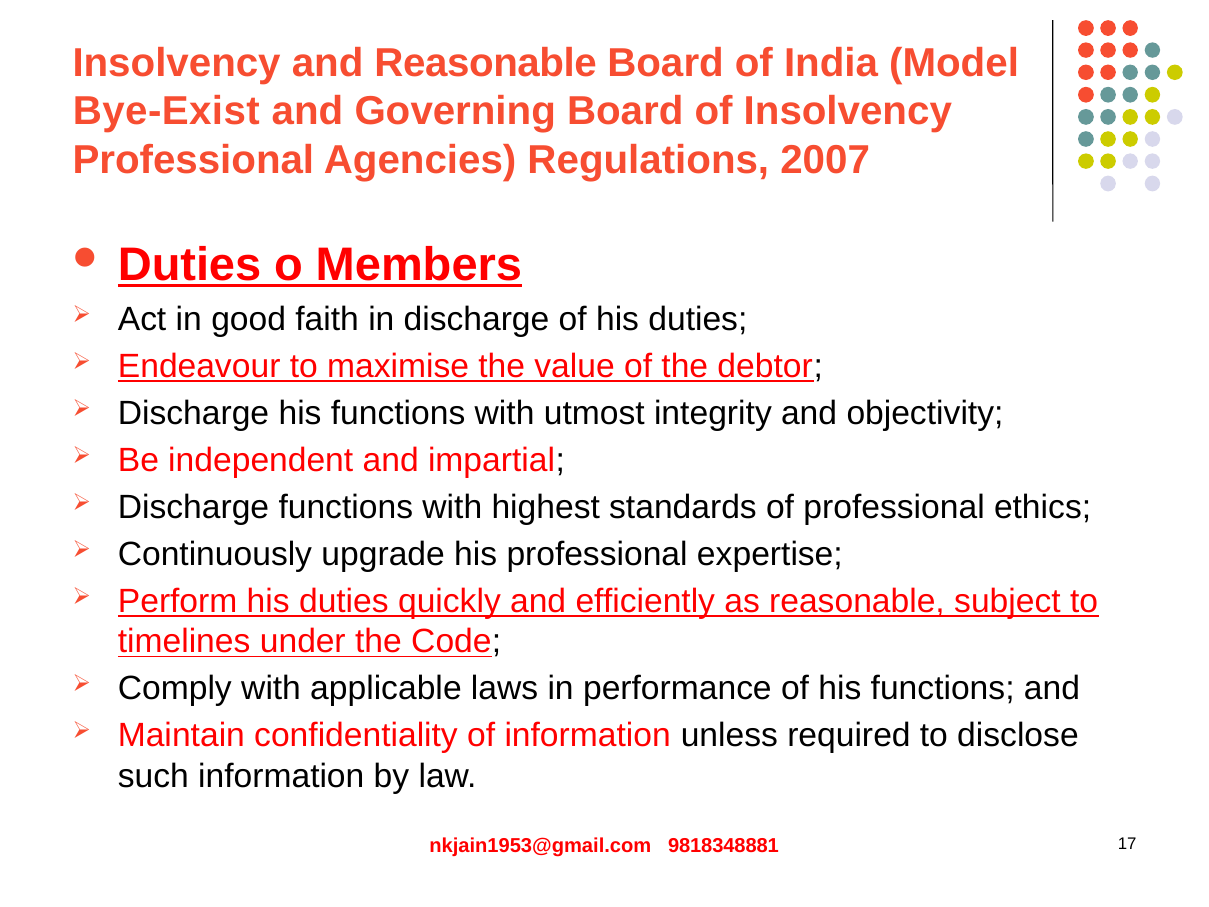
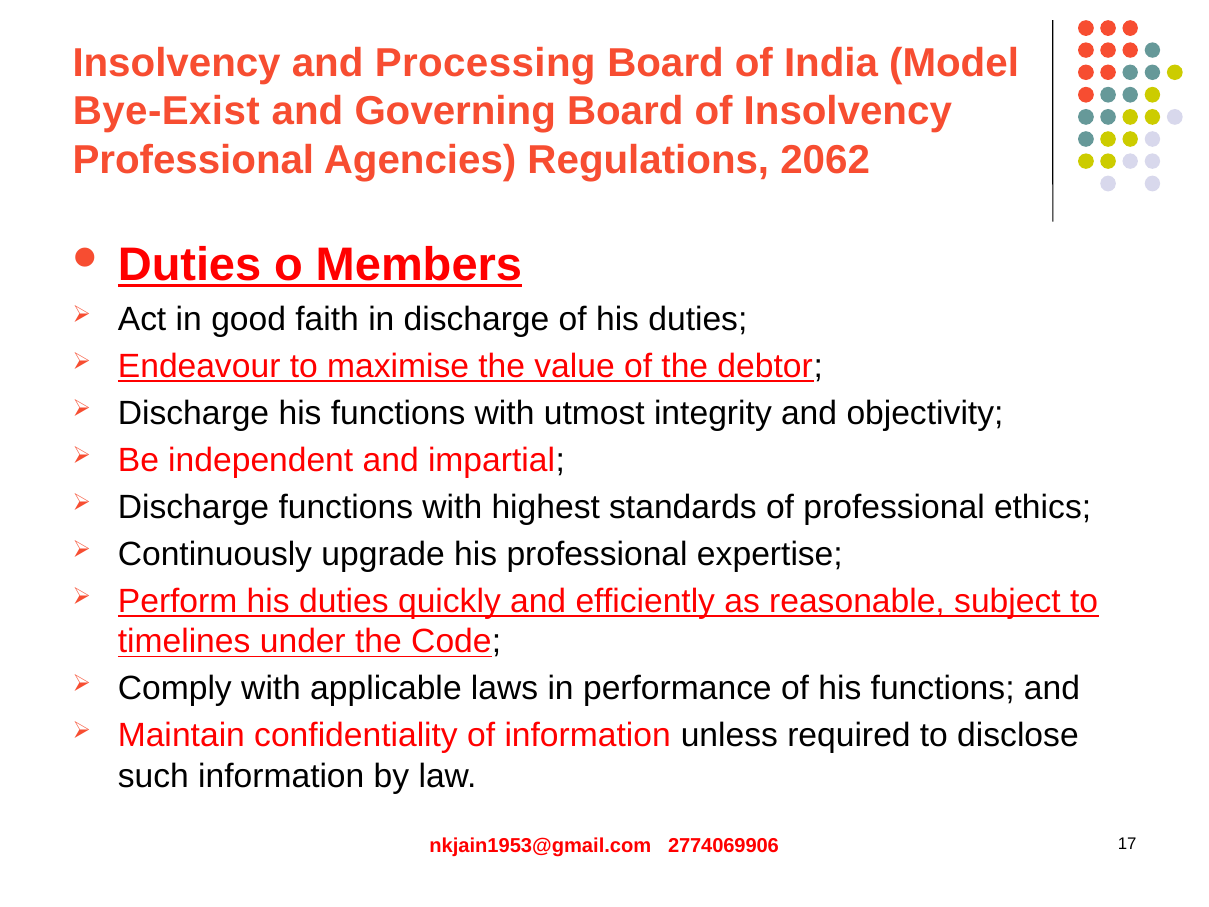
and Reasonable: Reasonable -> Processing
2007: 2007 -> 2062
9818348881: 9818348881 -> 2774069906
